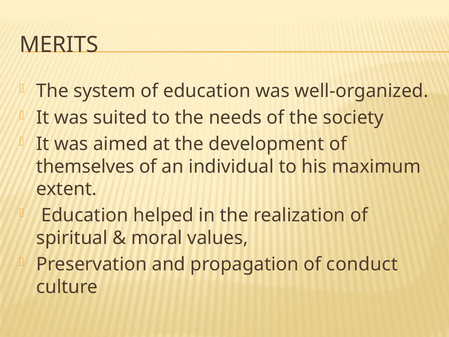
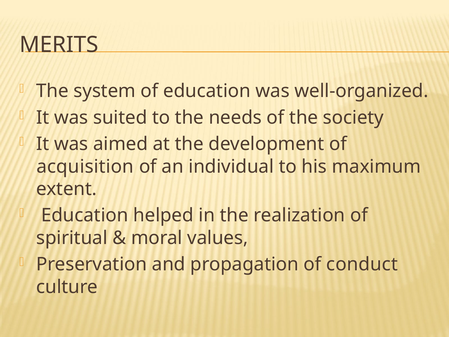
themselves: themselves -> acquisition
